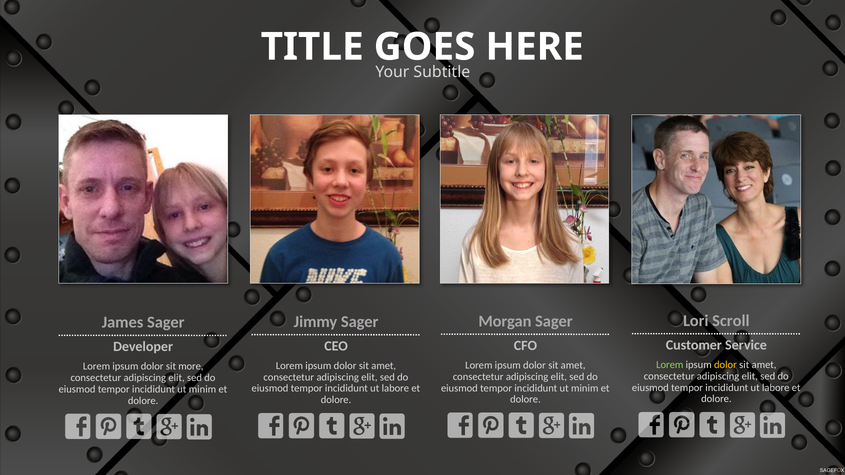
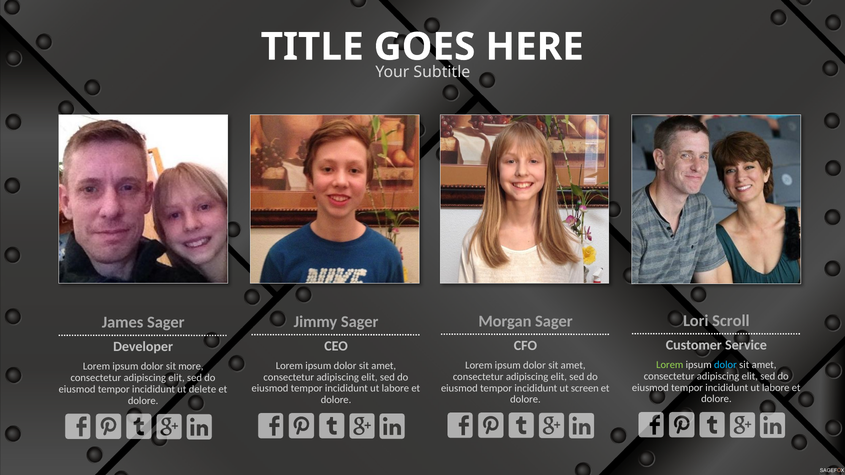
dolor at (725, 365) colour: yellow -> light blue
minim at (585, 388): minim -> screen
minim at (202, 389): minim -> delete
